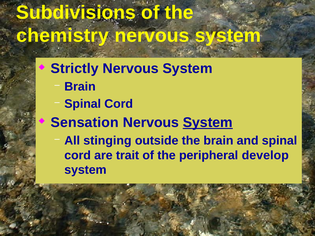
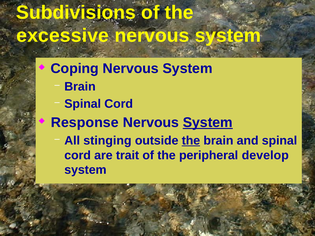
chemistry: chemistry -> excessive
Strictly: Strictly -> Coping
Sensation: Sensation -> Response
the at (191, 141) underline: none -> present
